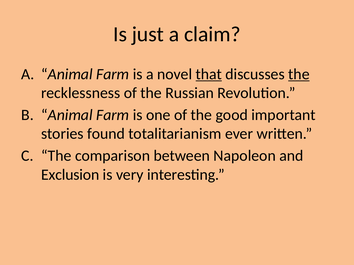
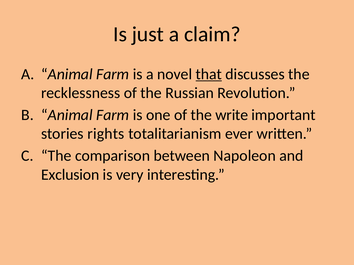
the at (299, 74) underline: present -> none
good: good -> write
found: found -> rights
